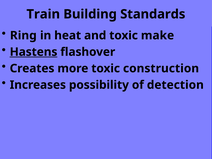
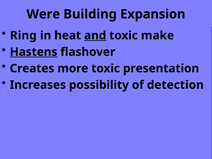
Train: Train -> Were
Standards: Standards -> Expansion
and underline: none -> present
construction: construction -> presentation
